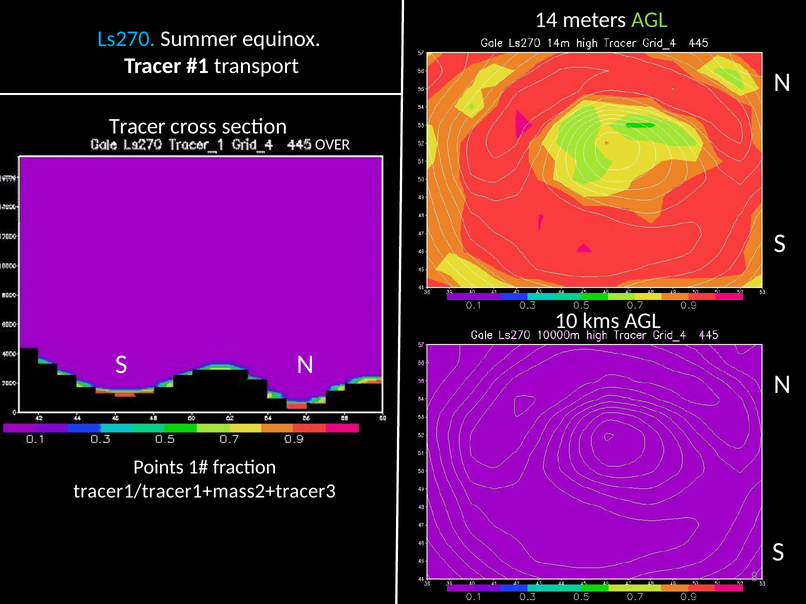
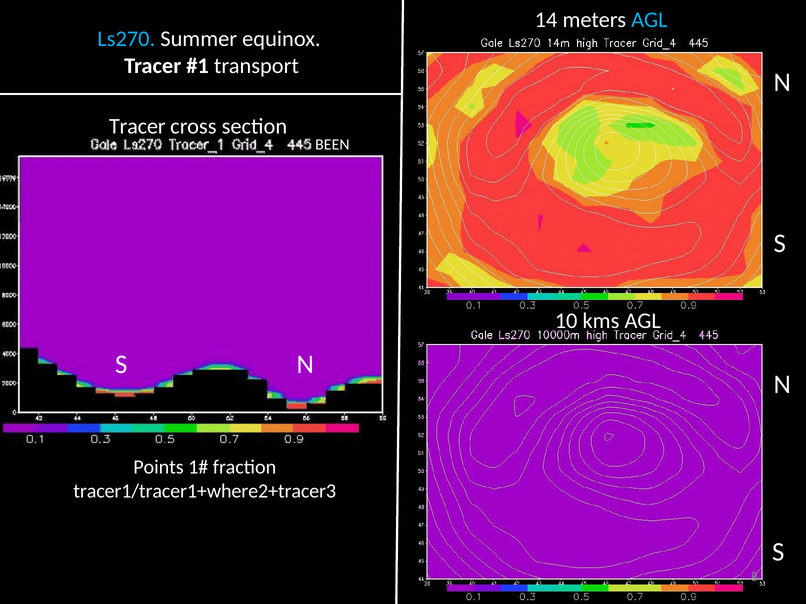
AGL at (649, 20) colour: light green -> light blue
OVER: OVER -> BEEN
tracer1/tracer1+mass2+tracer3: tracer1/tracer1+mass2+tracer3 -> tracer1/tracer1+where2+tracer3
